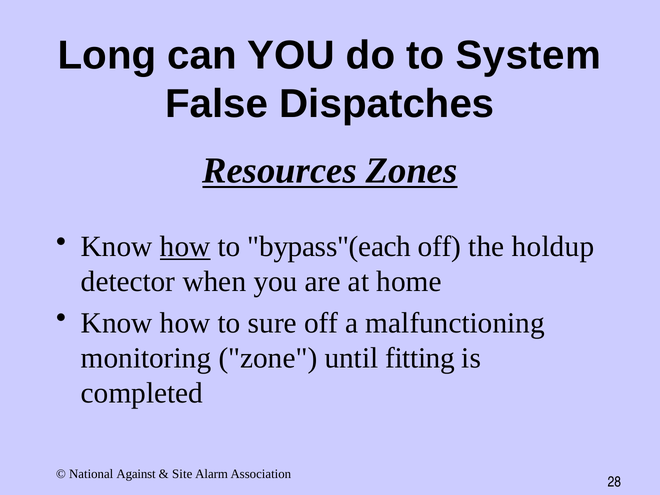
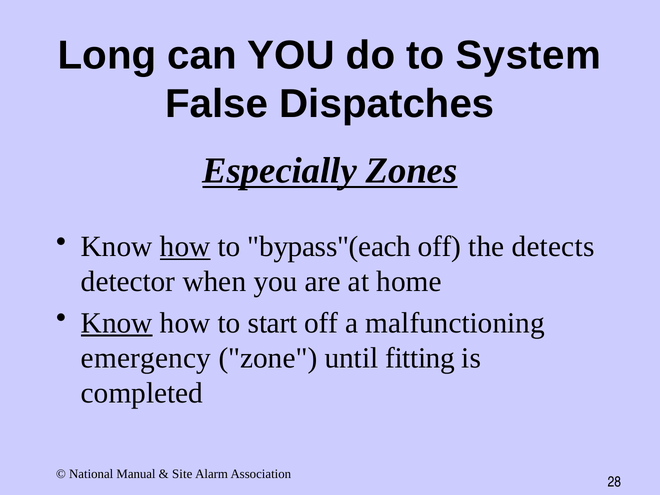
Resources: Resources -> Especially
holdup: holdup -> detects
Know at (117, 323) underline: none -> present
sure: sure -> start
monitoring: monitoring -> emergency
Against: Against -> Manual
